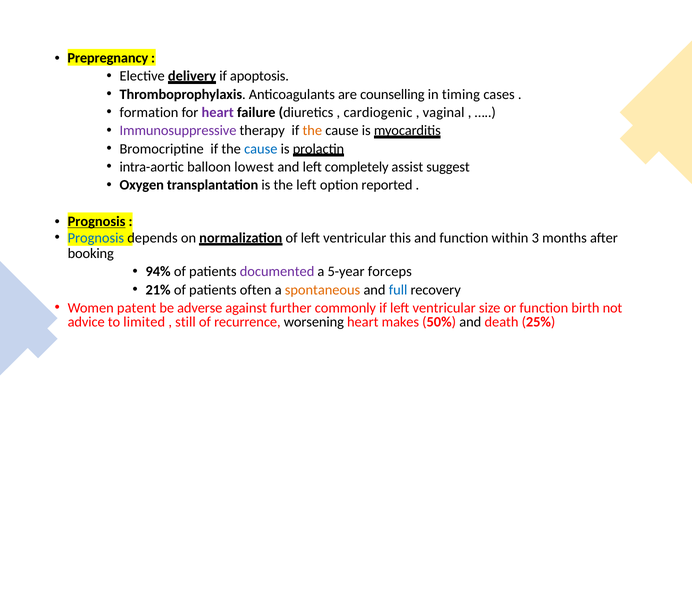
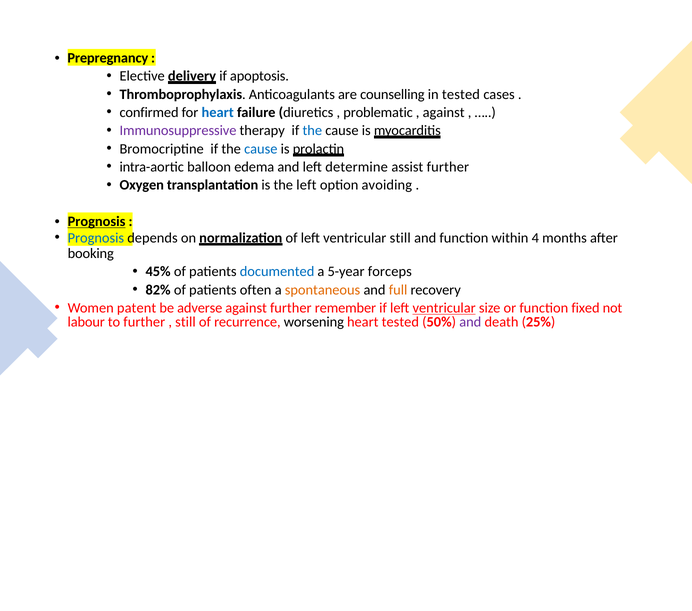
in timing: timing -> tested
formation: formation -> confirmed
heart at (218, 113) colour: purple -> blue
cardiogenic: cardiogenic -> problematic
vaginal at (444, 113): vaginal -> against
the at (312, 131) colour: orange -> blue
lowest: lowest -> edema
completely: completely -> determine
assist suggest: suggest -> further
reported: reported -> avoiding
ventricular this: this -> still
3: 3 -> 4
94%: 94% -> 45%
documented colour: purple -> blue
21%: 21% -> 82%
full colour: blue -> orange
commonly: commonly -> remember
ventricular at (444, 308) underline: none -> present
birth: birth -> fixed
advice: advice -> labour
to limited: limited -> further
heart makes: makes -> tested
and at (470, 322) colour: black -> purple
